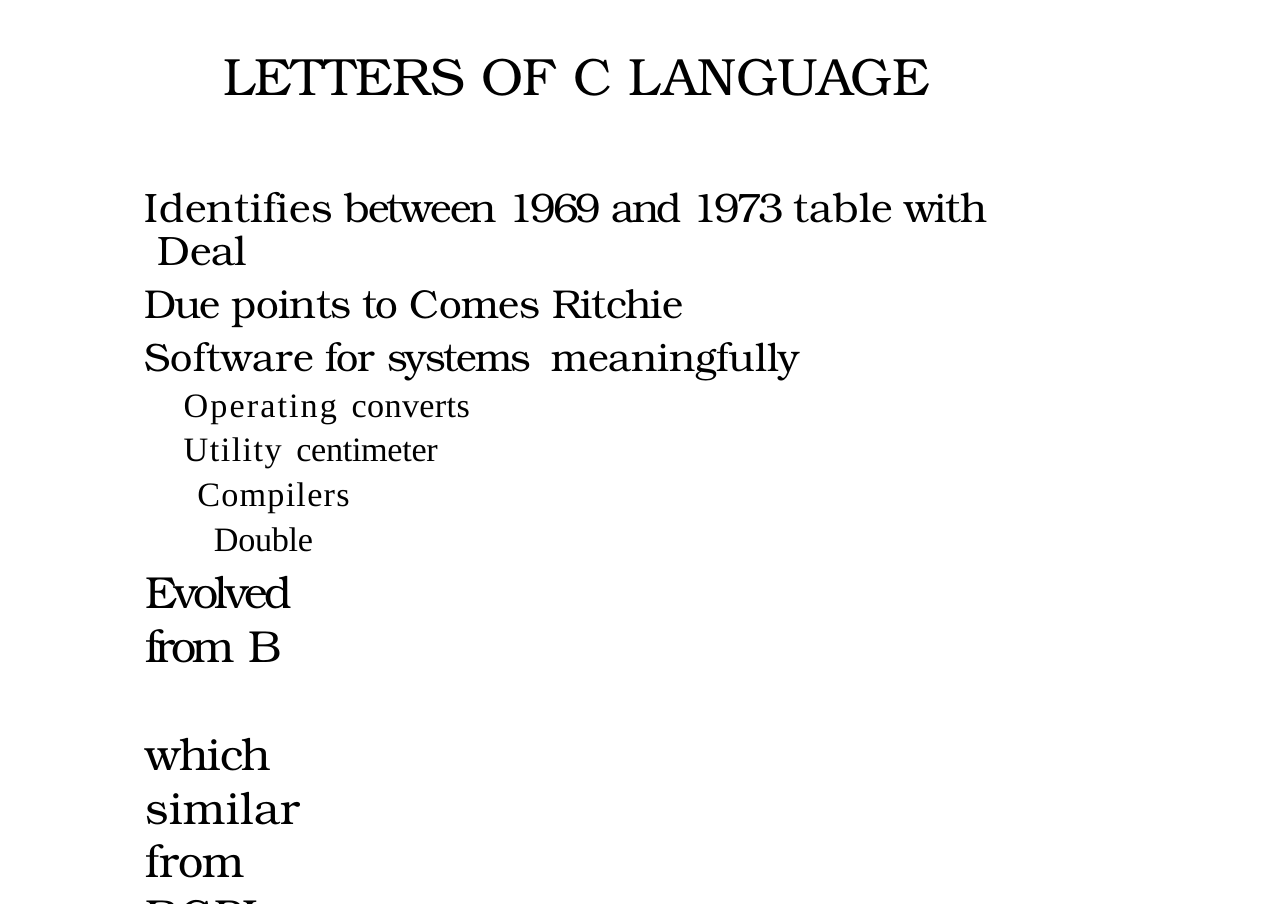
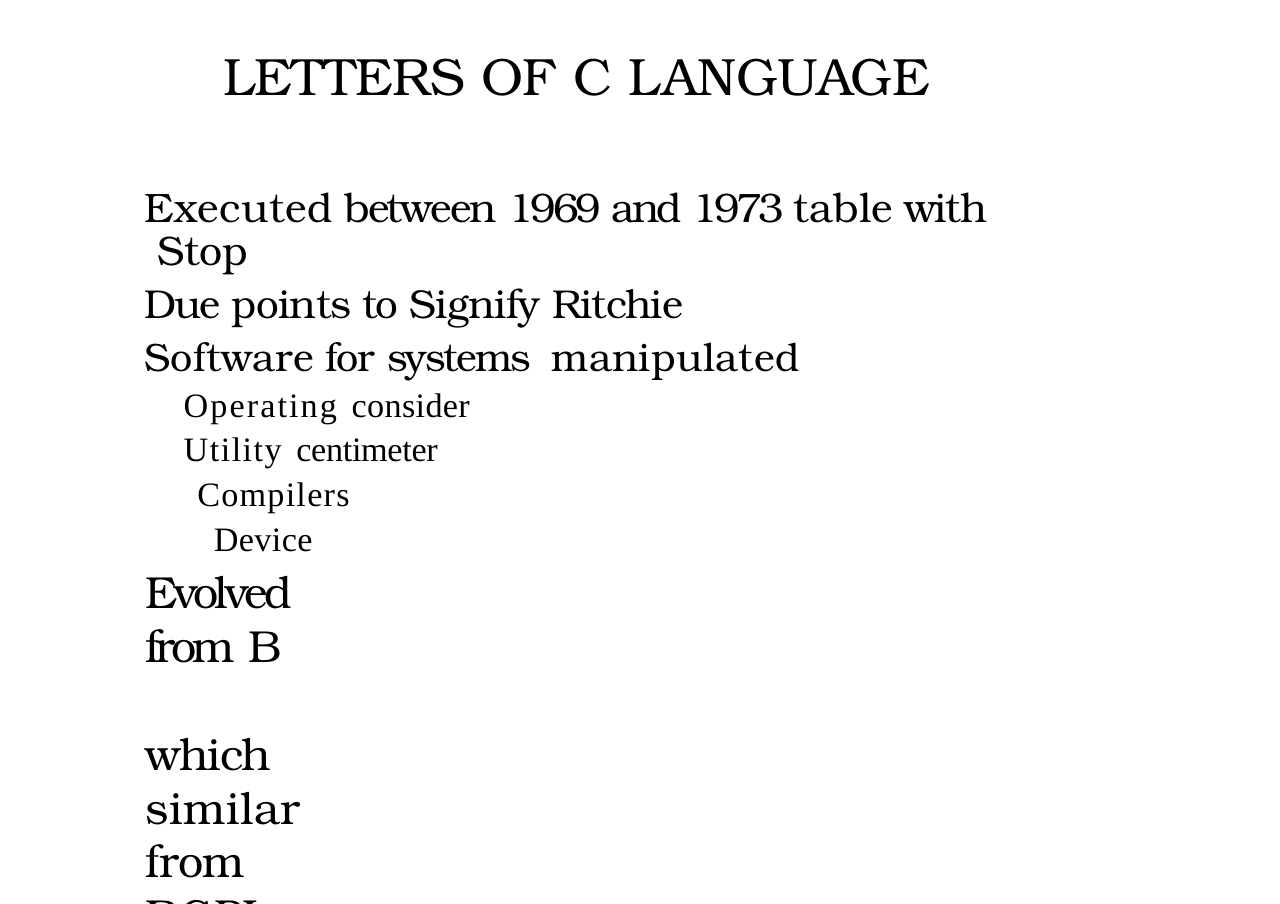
Identifies: Identifies -> Executed
Deal: Deal -> Stop
Comes: Comes -> Signify
meaningfully: meaningfully -> manipulated
converts: converts -> consider
Double: Double -> Device
